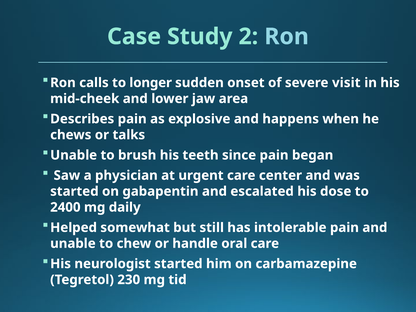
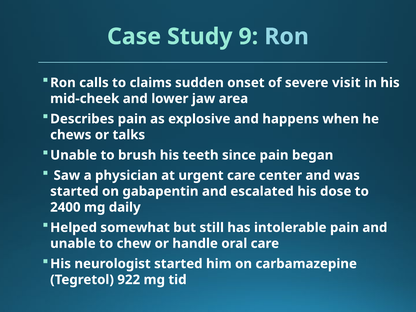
2: 2 -> 9
longer: longer -> claims
230: 230 -> 922
